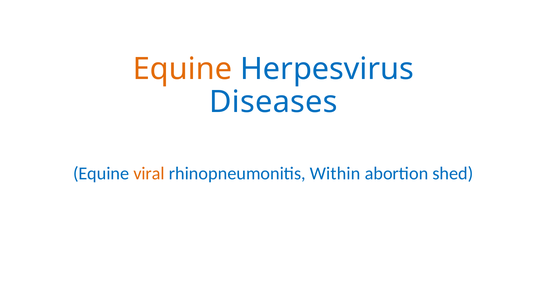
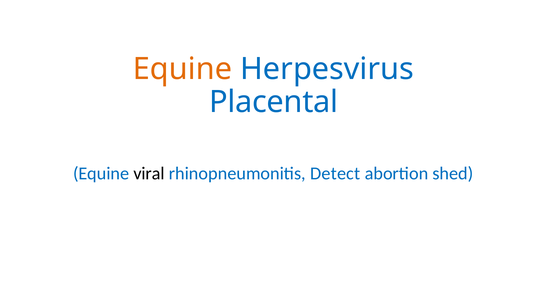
Diseases: Diseases -> Placental
viral colour: orange -> black
Within: Within -> Detect
